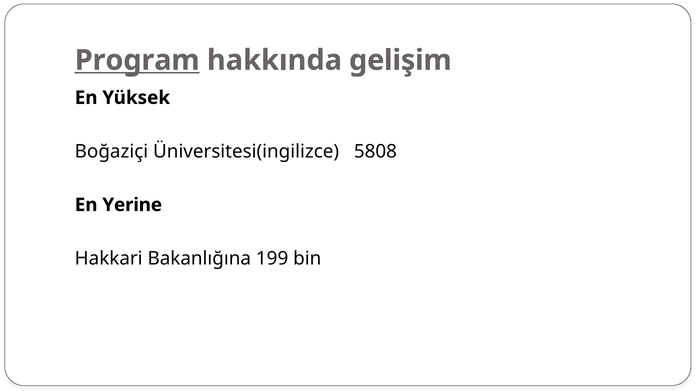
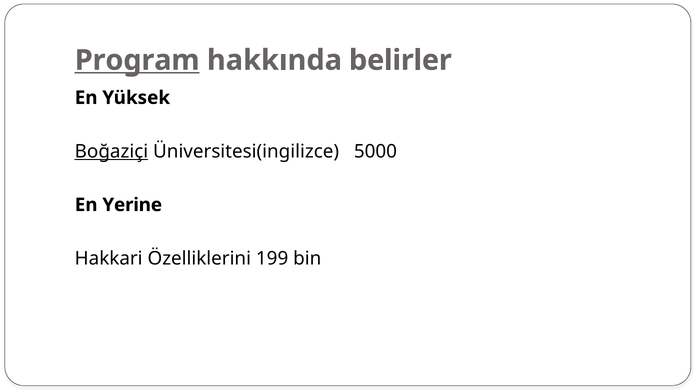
gelişim: gelişim -> belirler
Boğaziçi underline: none -> present
5808: 5808 -> 5000
Bakanlığına: Bakanlığına -> Özelliklerini
